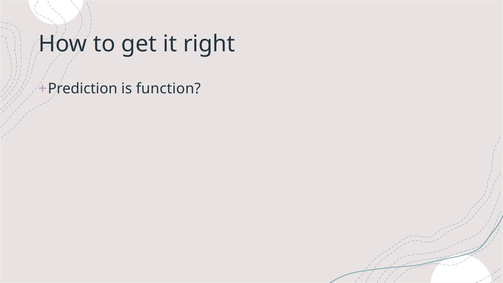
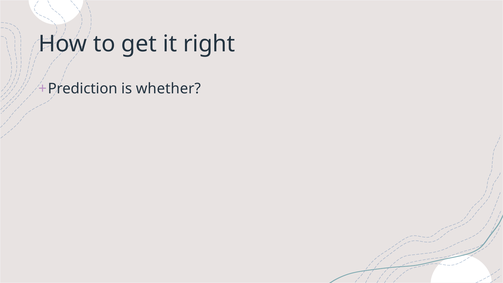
function: function -> whether
